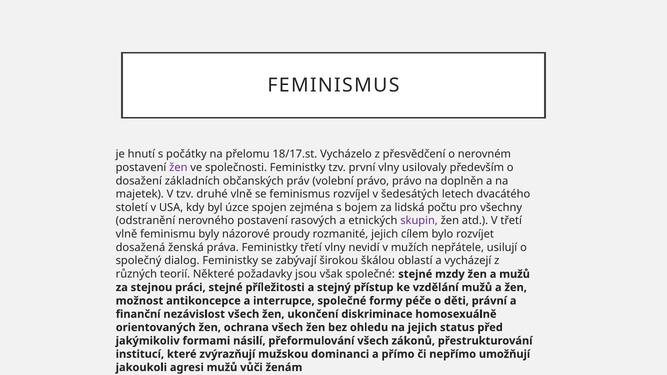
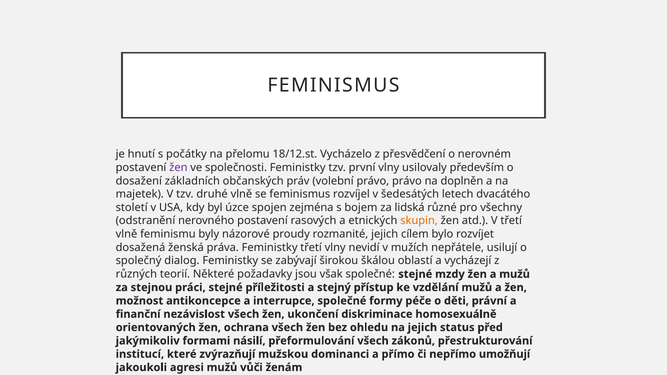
18/17.st: 18/17.st -> 18/12.st
počtu: počtu -> různé
skupin colour: purple -> orange
